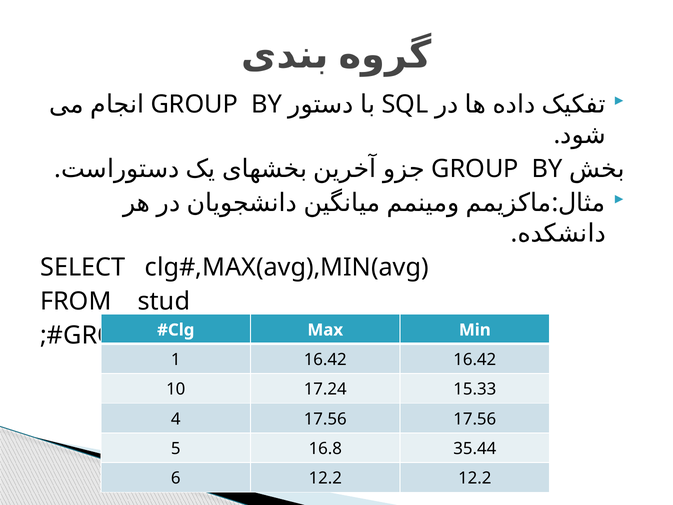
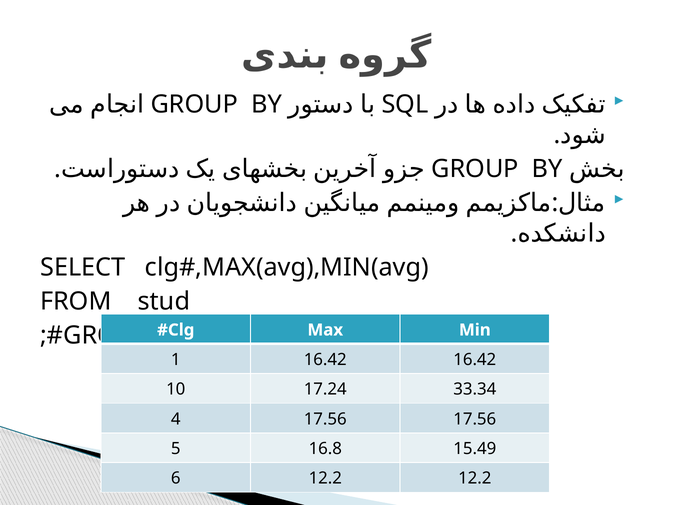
15.33: 15.33 -> 33.34
35.44: 35.44 -> 15.49
